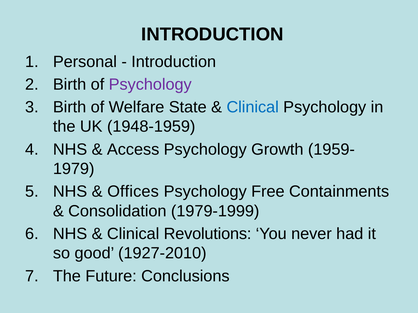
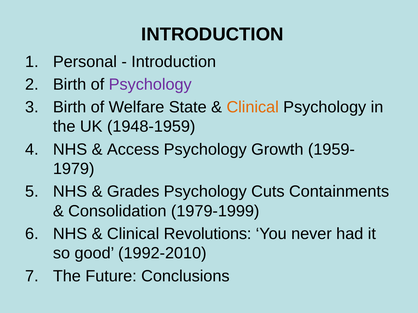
Clinical at (253, 107) colour: blue -> orange
Offices: Offices -> Grades
Free: Free -> Cuts
1927-2010: 1927-2010 -> 1992-2010
